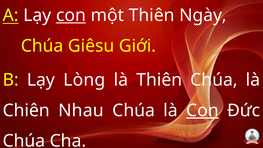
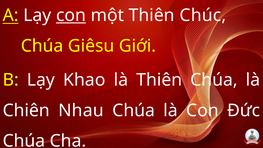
Ngày: Ngày -> Chúc
Lòng: Lòng -> Khao
Con at (202, 110) underline: present -> none
